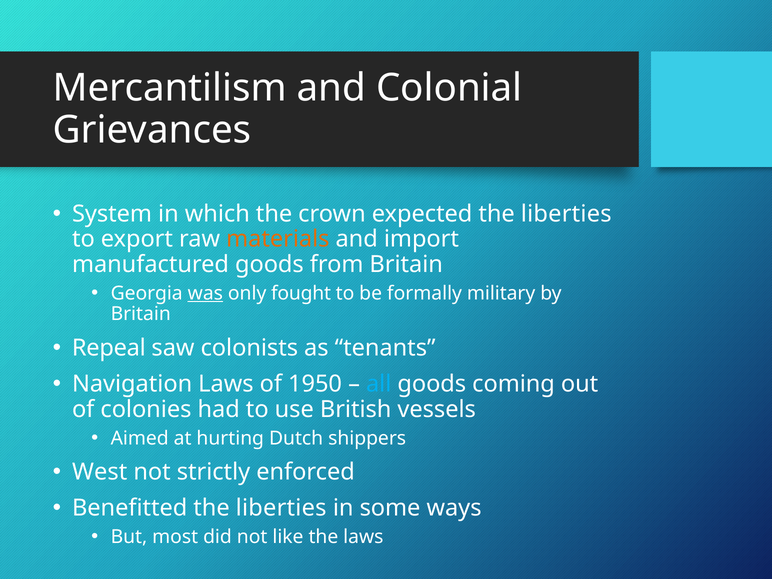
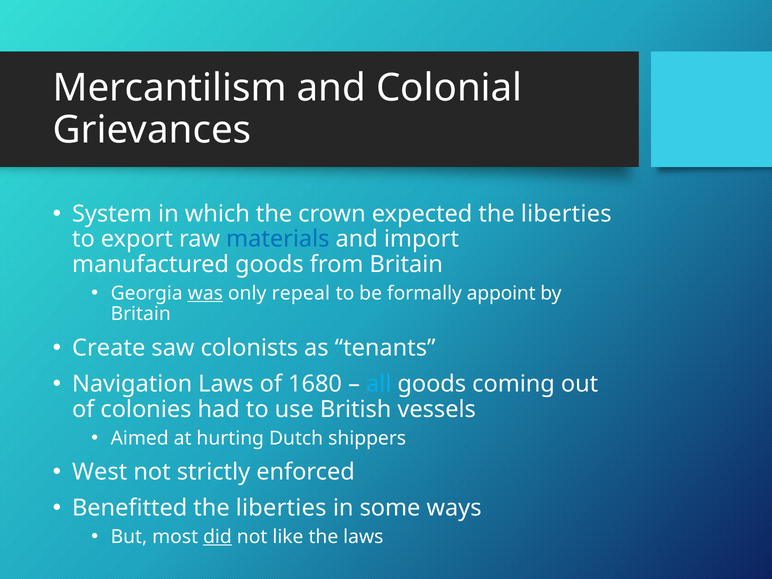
materials colour: orange -> blue
fought: fought -> repeal
military: military -> appoint
Repeal: Repeal -> Create
1950: 1950 -> 1680
did underline: none -> present
